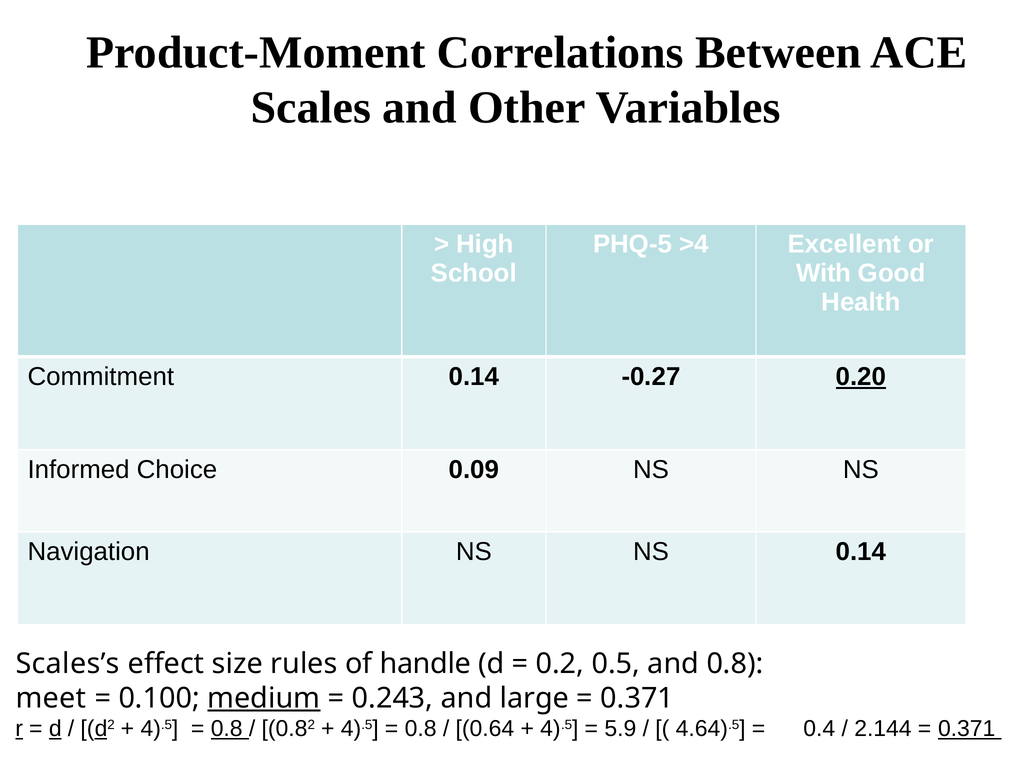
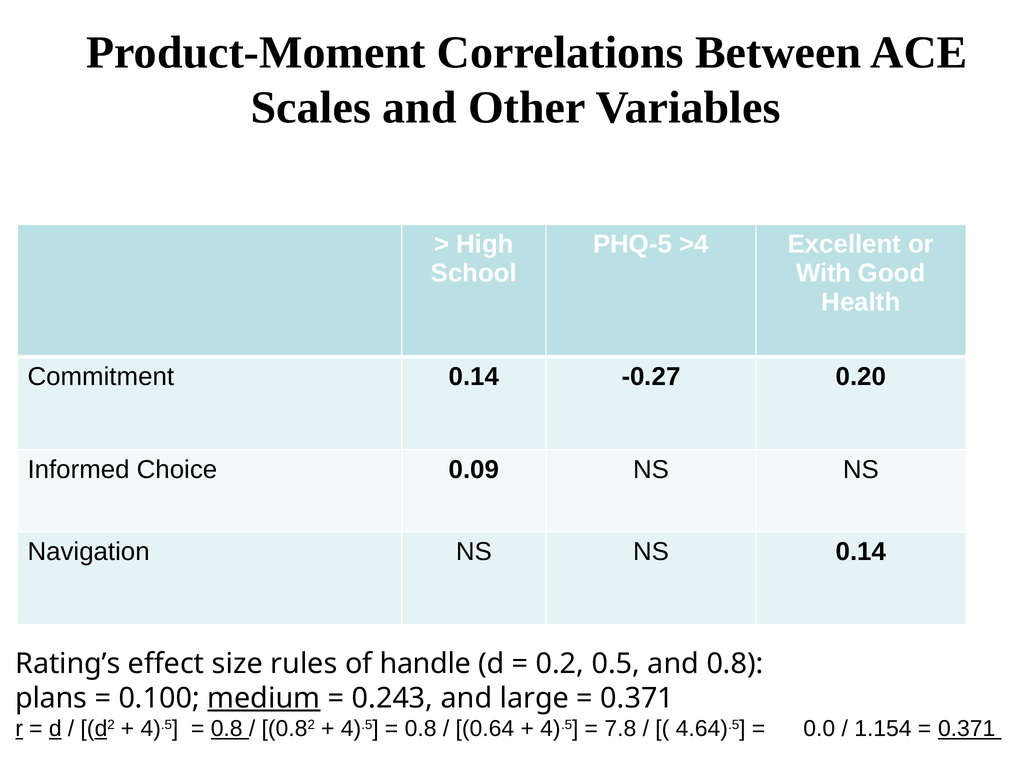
0.20 underline: present -> none
Scales’s: Scales’s -> Rating’s
meet: meet -> plans
5.9: 5.9 -> 7.8
0.4: 0.4 -> 0.0
2.144: 2.144 -> 1.154
